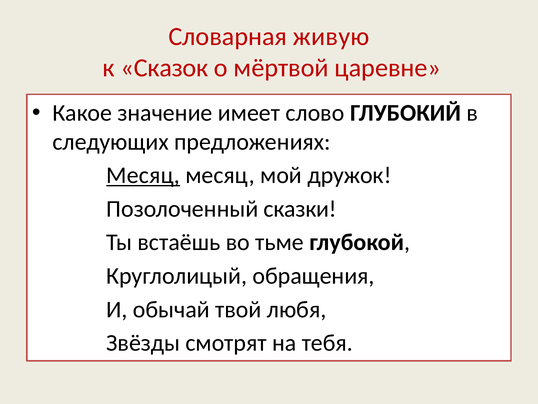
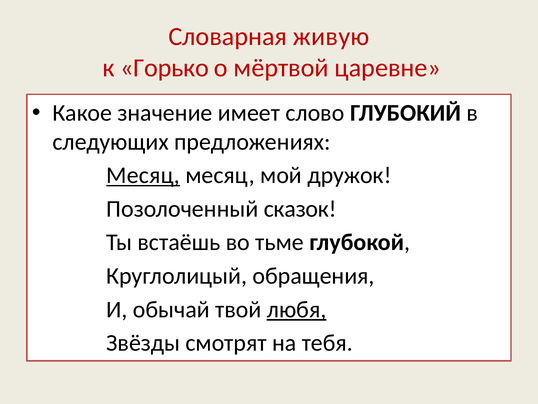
Сказок: Сказок -> Горько
сказки: сказки -> сказок
любя underline: none -> present
